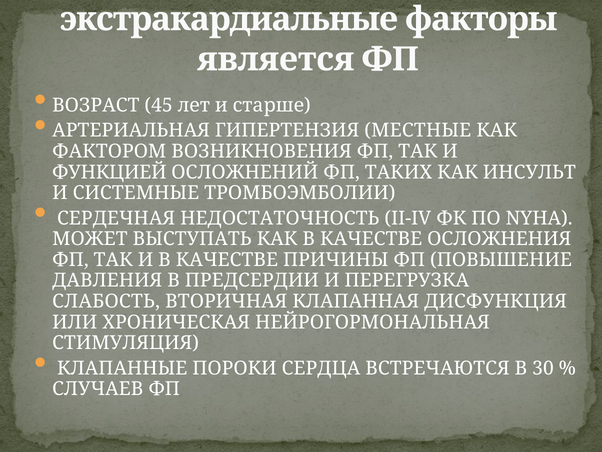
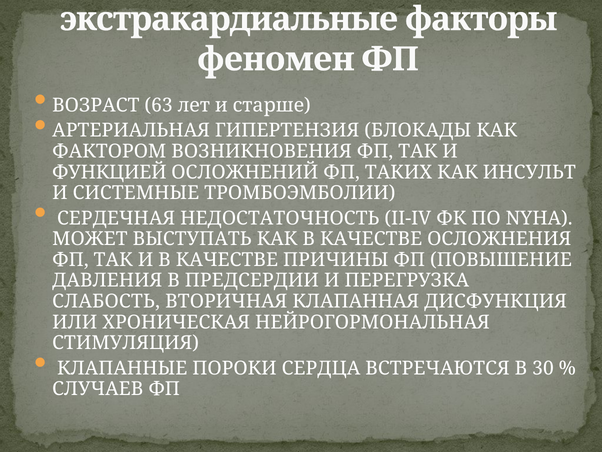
является: является -> феномен
45: 45 -> 63
МЕСТНЫЕ: МЕСТНЫЕ -> БЛОКАДЫ
